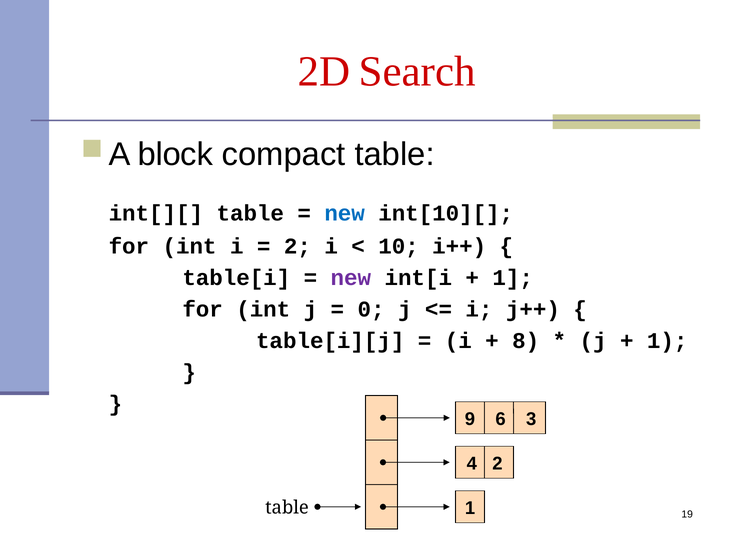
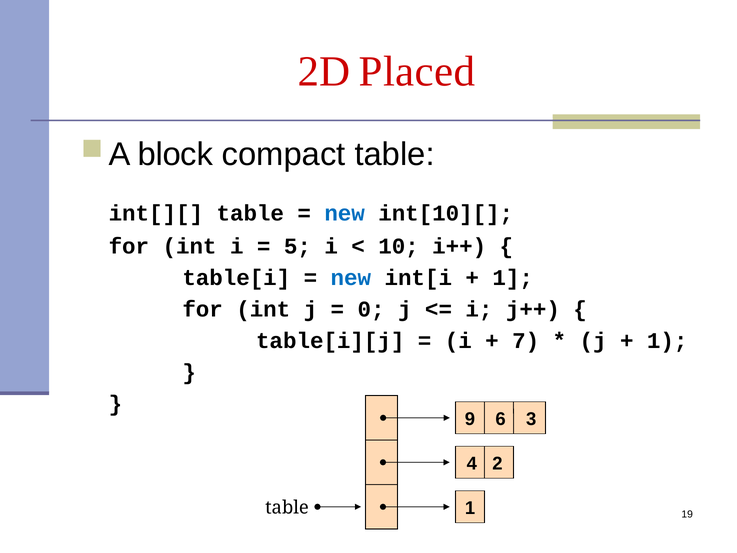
Search: Search -> Placed
2 at (297, 246): 2 -> 5
new at (351, 278) colour: purple -> blue
8: 8 -> 7
